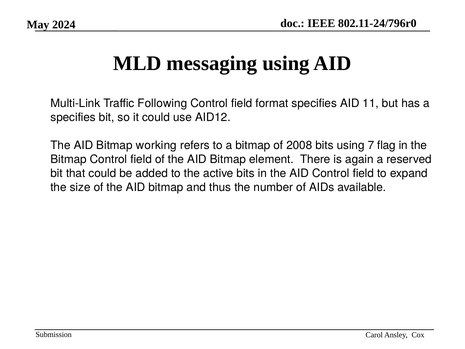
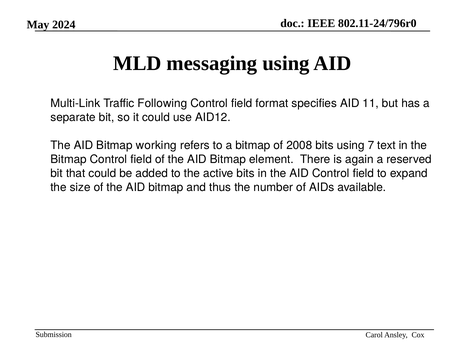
specifies at (73, 117): specifies -> separate
flag: flag -> text
